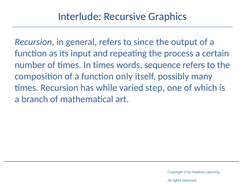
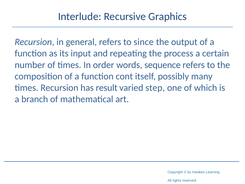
In times: times -> order
only: only -> cont
while: while -> result
